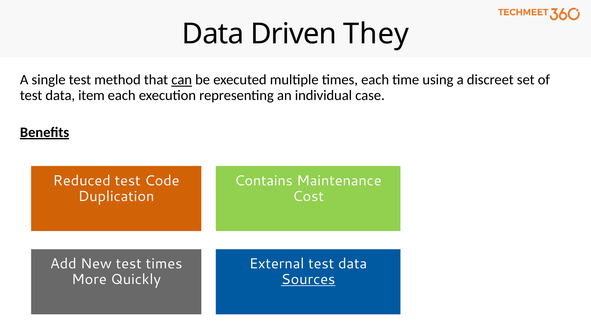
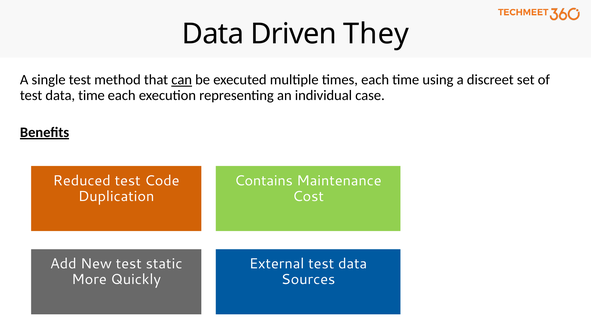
data item: item -> time
test times: times -> static
Sources underline: present -> none
